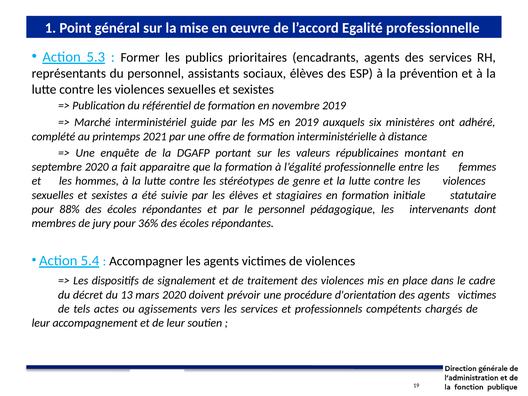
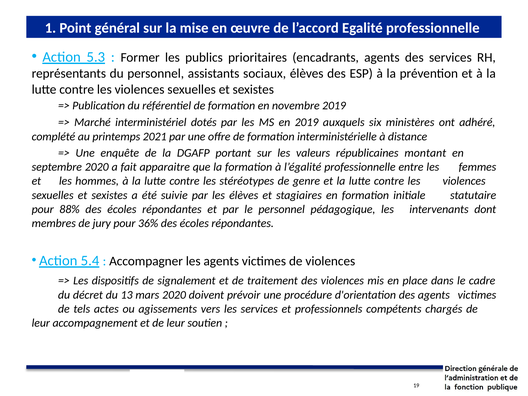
guide: guide -> dotés
